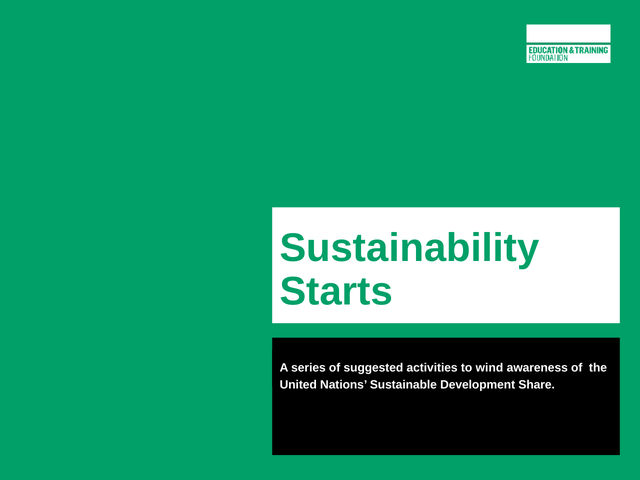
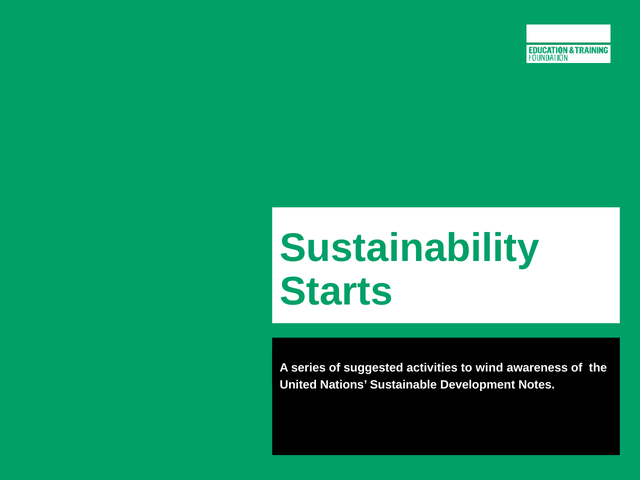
Share: Share -> Notes
